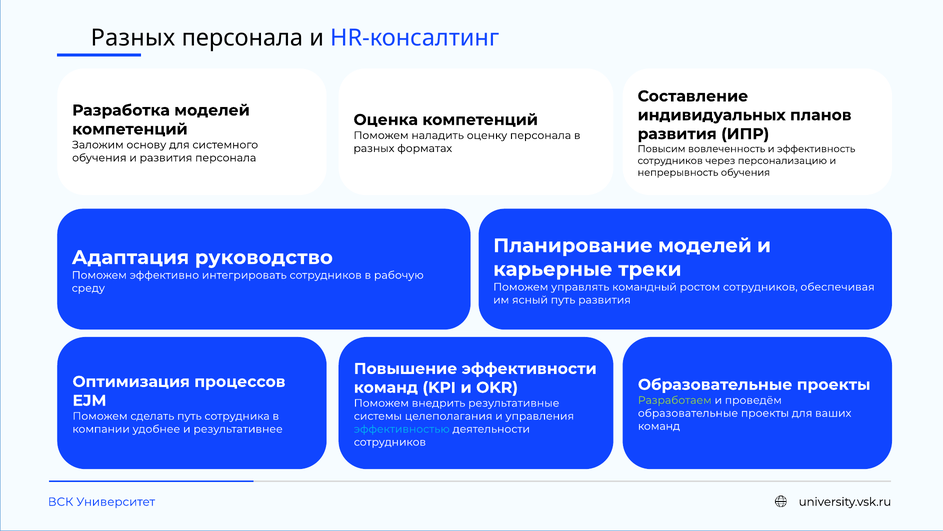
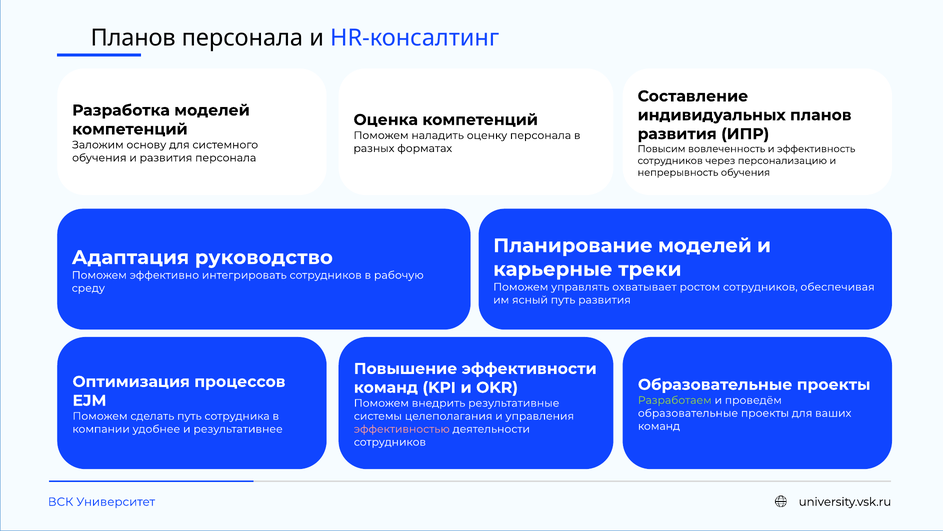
Разных at (133, 38): Разных -> Планов
командный: командный -> охватывает
эффективностью colour: light blue -> pink
